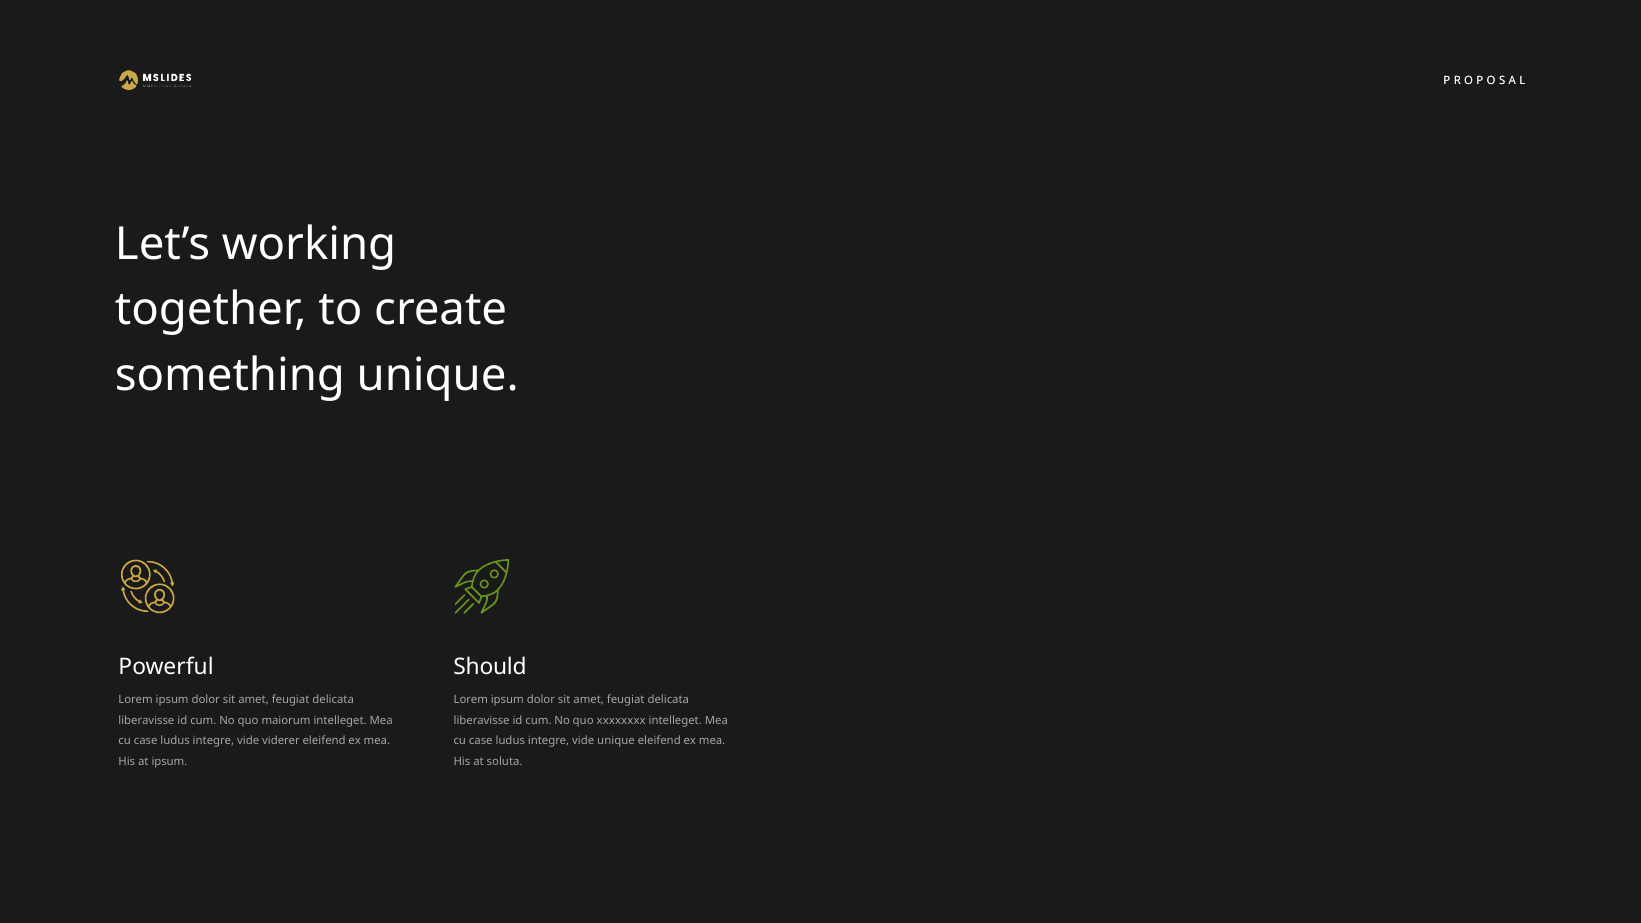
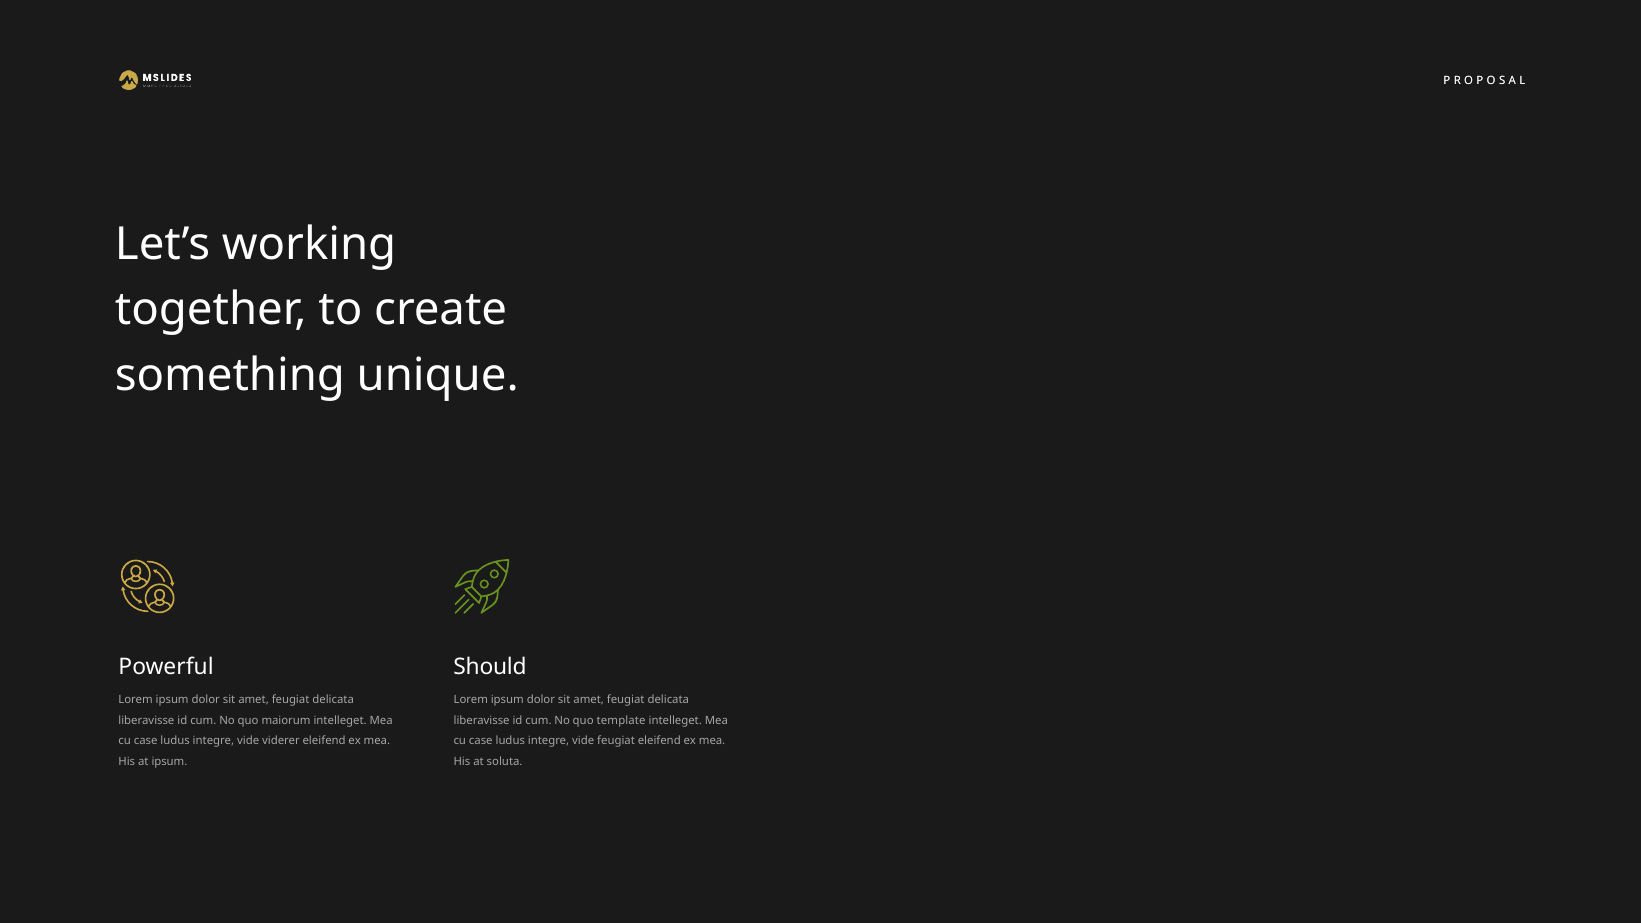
xxxxxxxx: xxxxxxxx -> template
vide unique: unique -> feugiat
